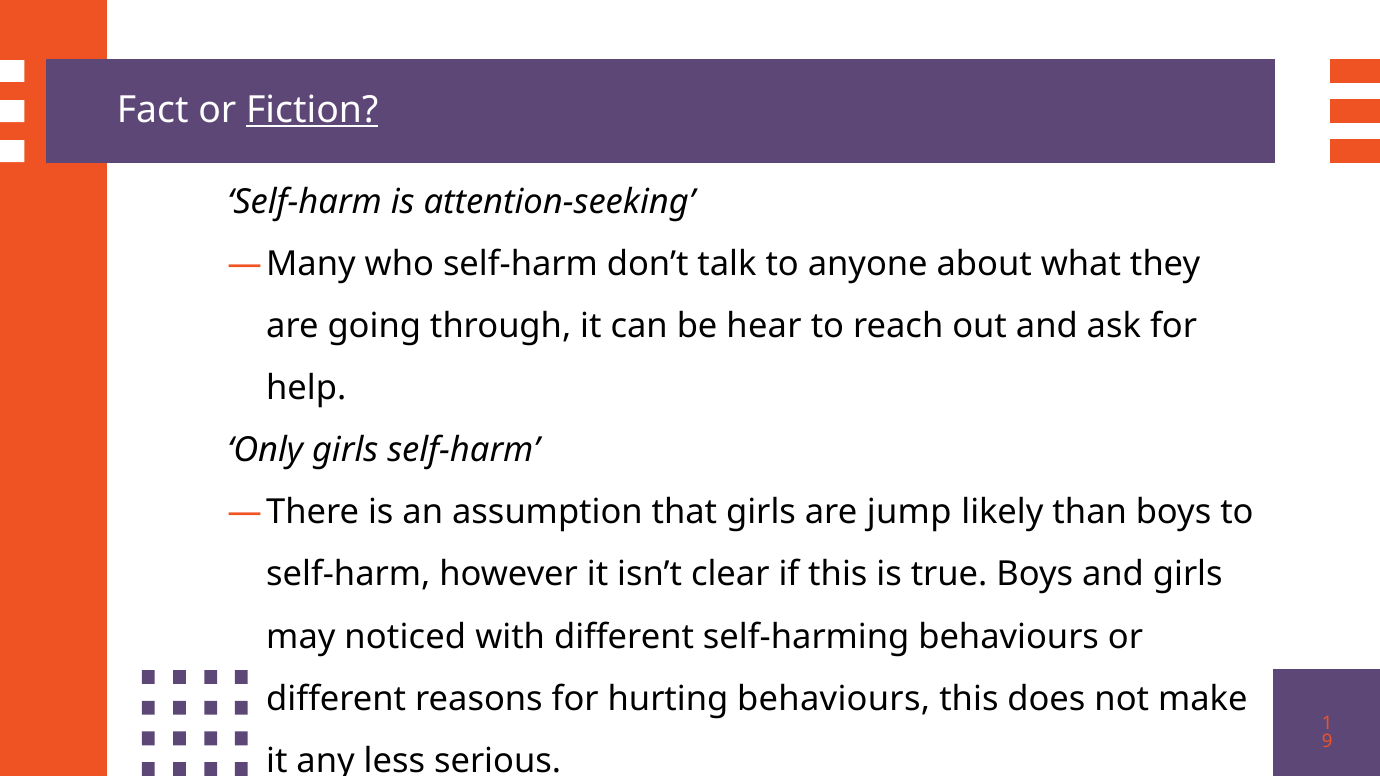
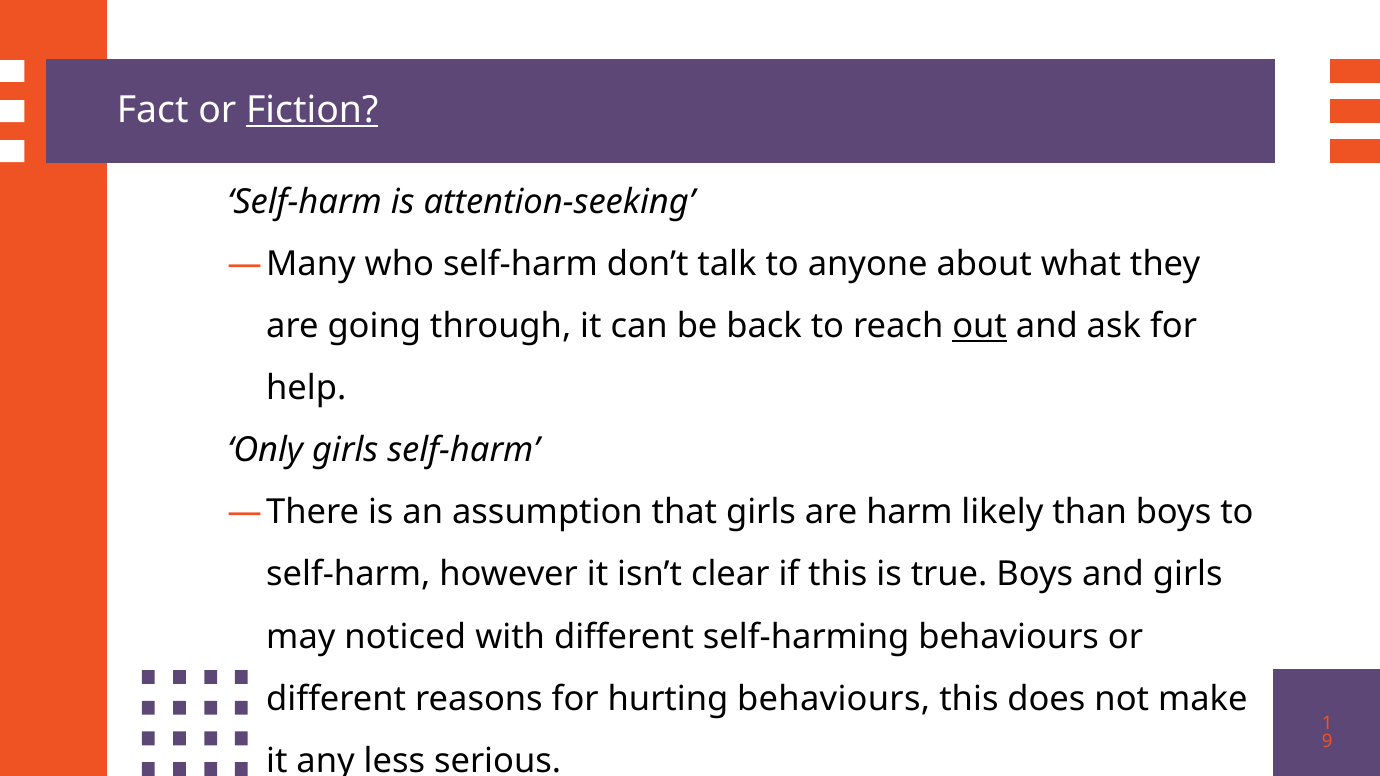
hear: hear -> back
out underline: none -> present
jump: jump -> harm
